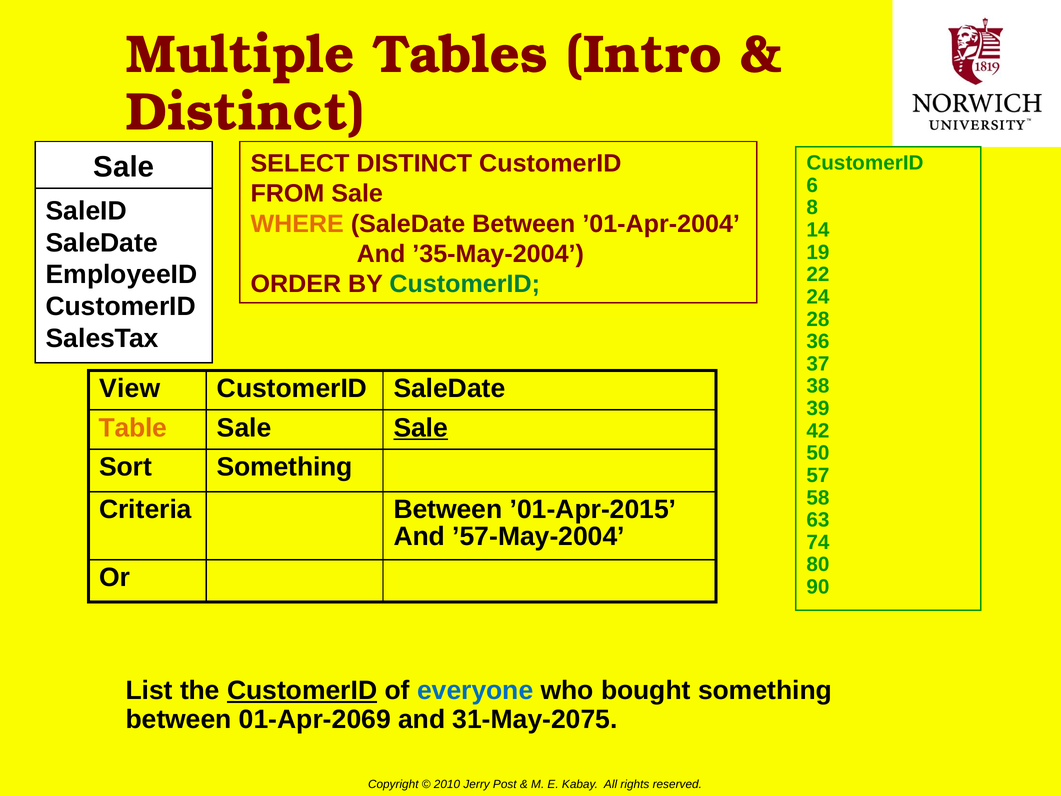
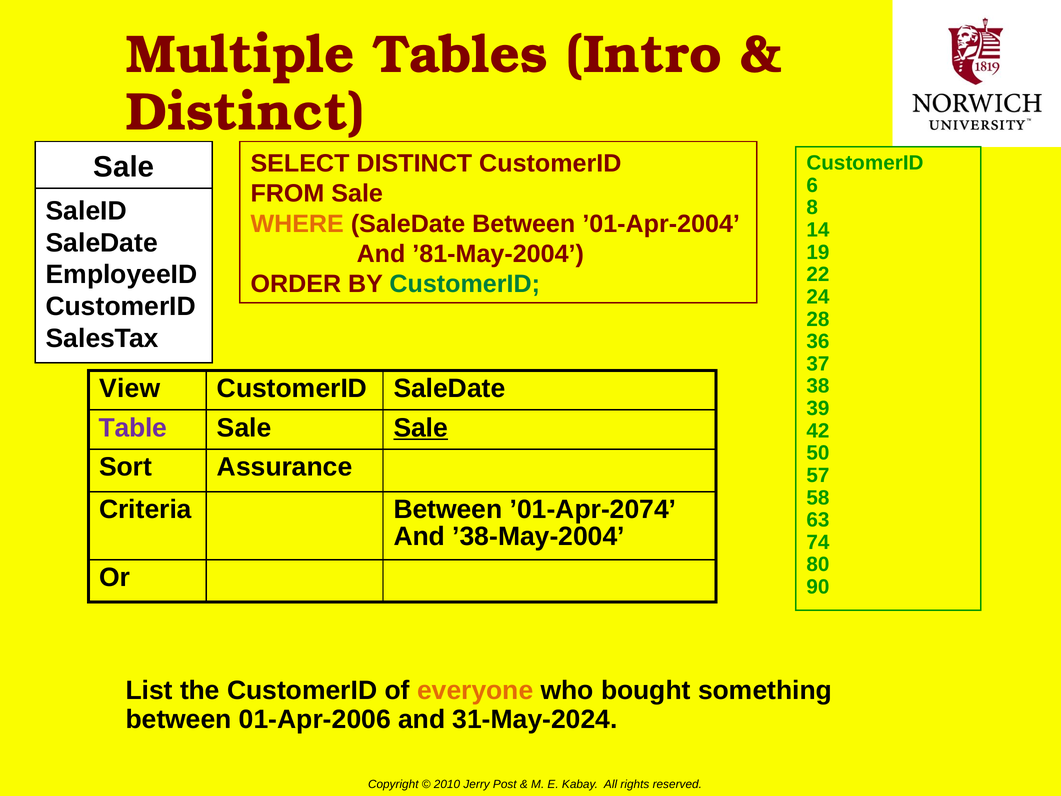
’35-May-2004: ’35-May-2004 -> ’81-May-2004
Table colour: orange -> purple
Sort Something: Something -> Assurance
’01-Apr-2015: ’01-Apr-2015 -> ’01-Apr-2074
’57-May-2004: ’57-May-2004 -> ’38-May-2004
CustomerID at (302, 690) underline: present -> none
everyone colour: blue -> orange
01-Apr-2069: 01-Apr-2069 -> 01-Apr-2006
31-May-2075: 31-May-2075 -> 31-May-2024
